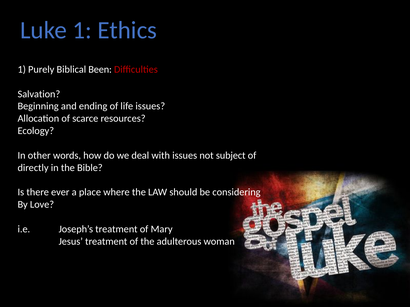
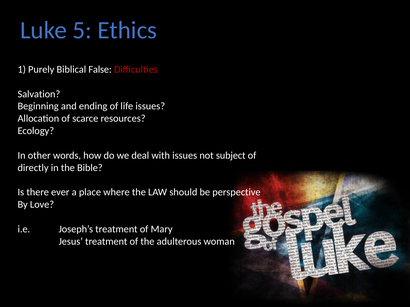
Luke 1: 1 -> 5
Been: Been -> False
considering: considering -> perspective
